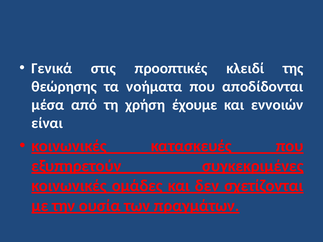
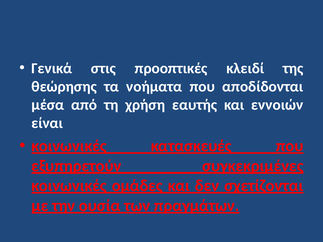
έχουμε: έχουμε -> εαυτής
